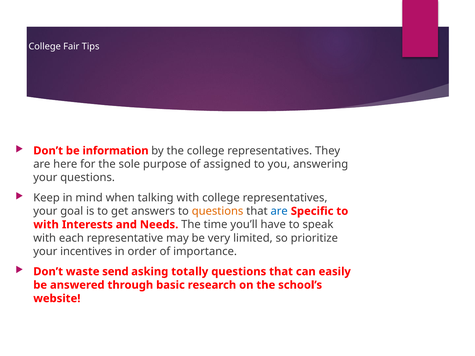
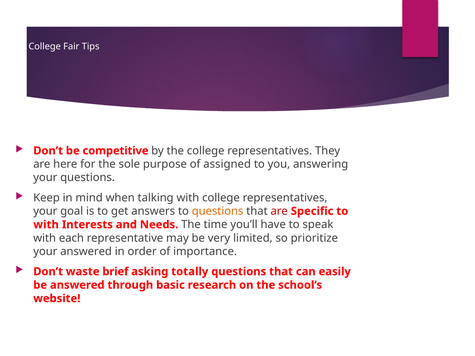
information: information -> competitive
are at (279, 211) colour: blue -> red
your incentives: incentives -> answered
send: send -> brief
